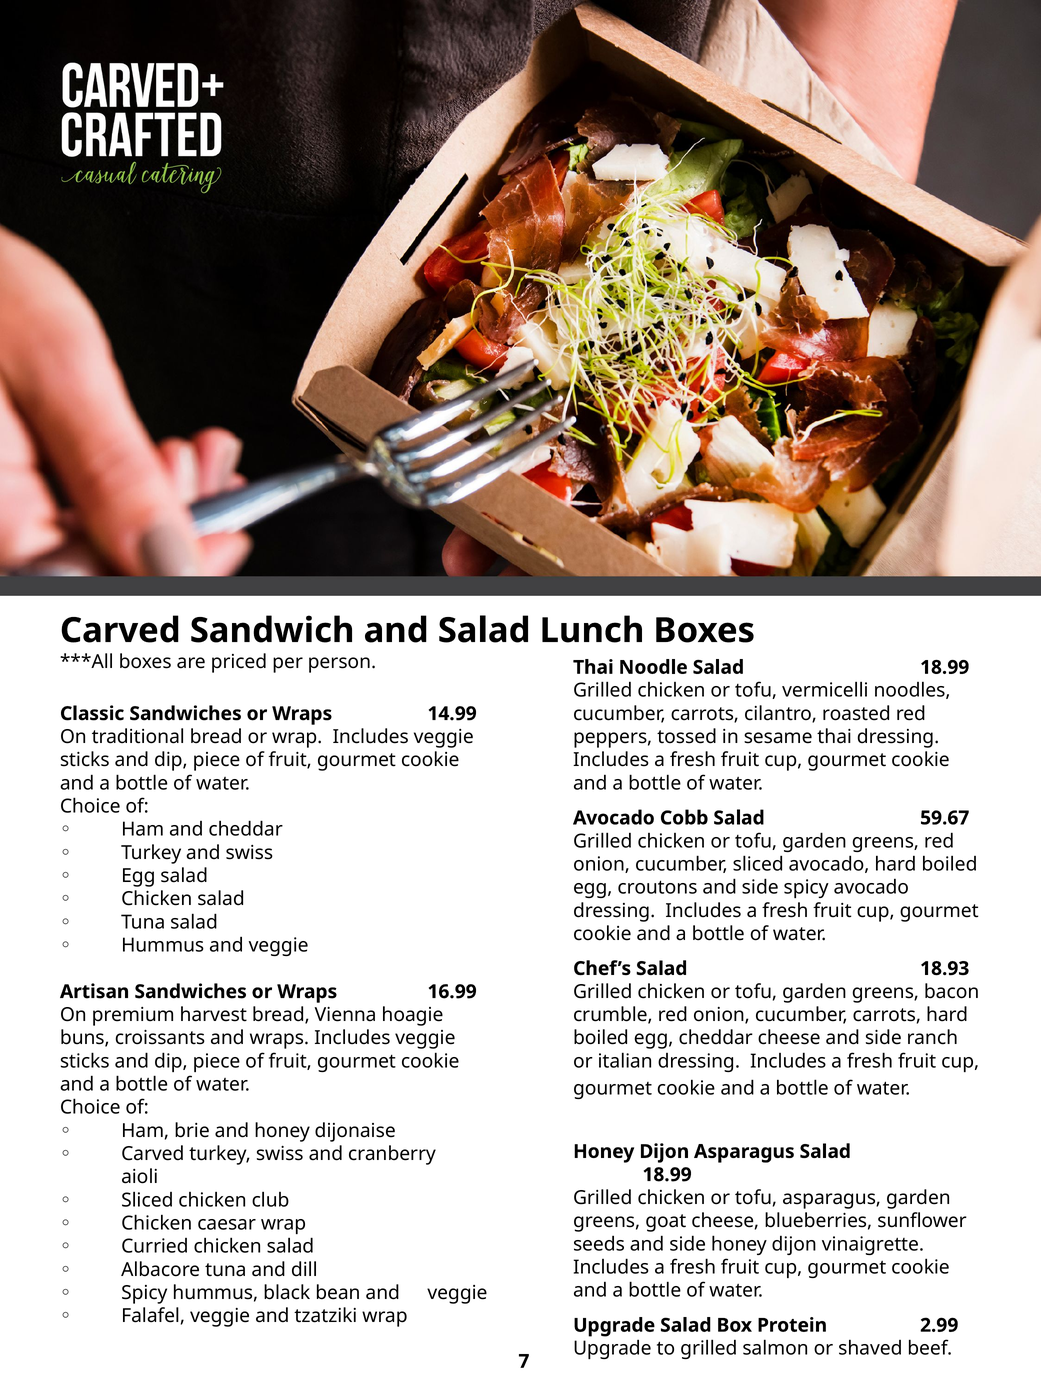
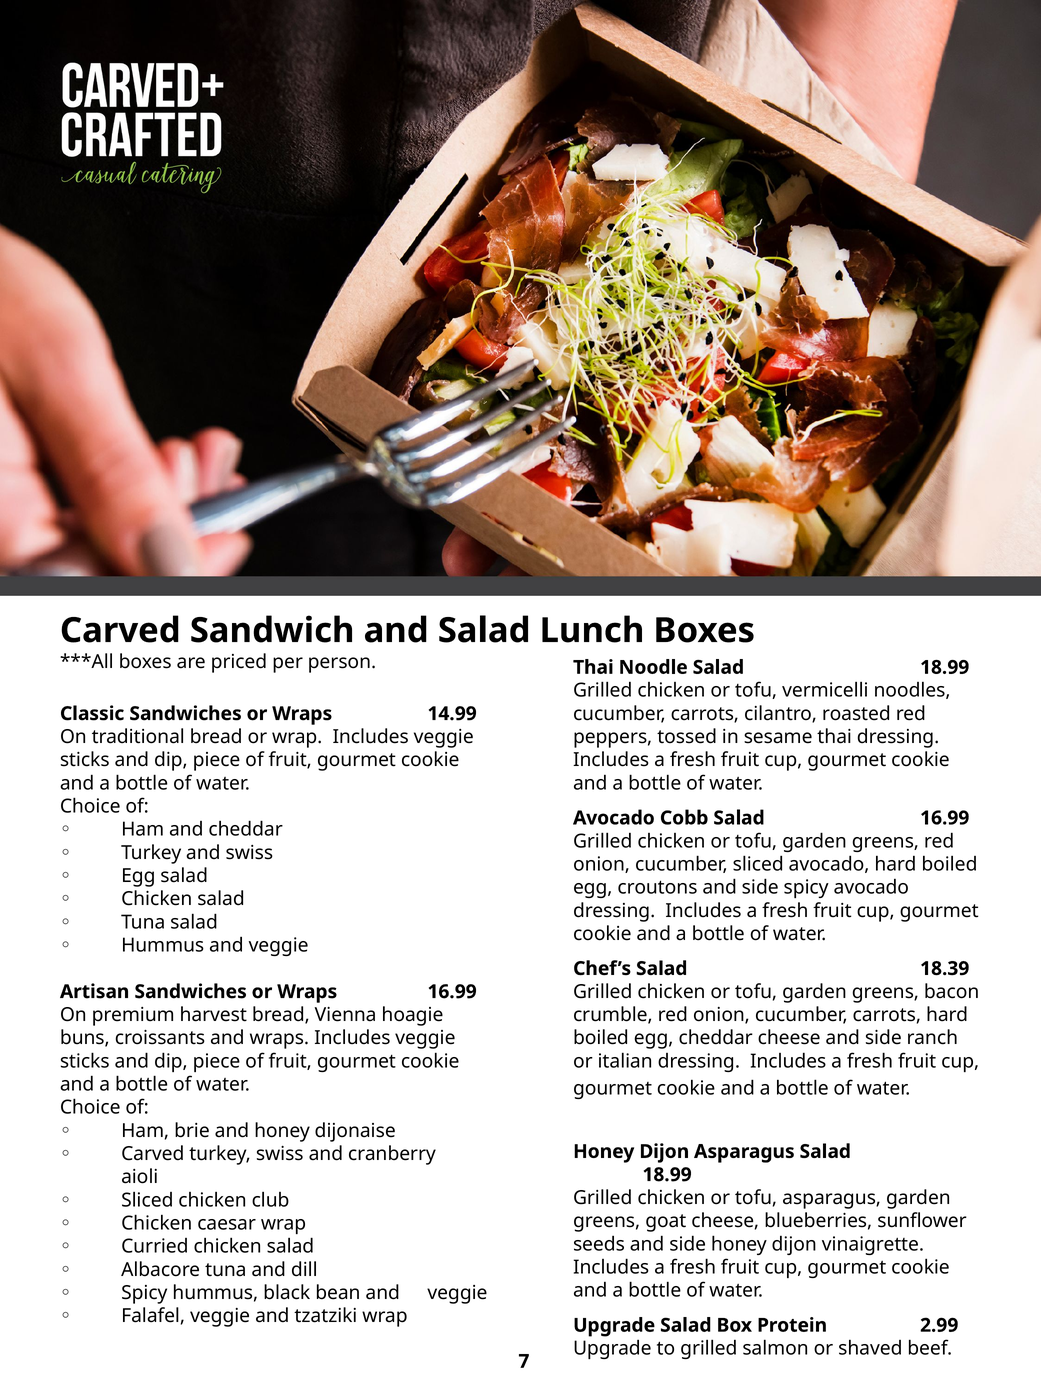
Salad 59.67: 59.67 -> 16.99
18.93: 18.93 -> 18.39
